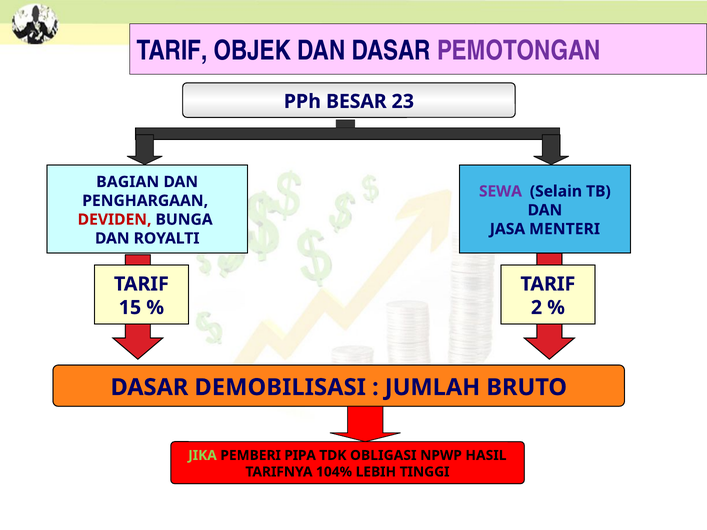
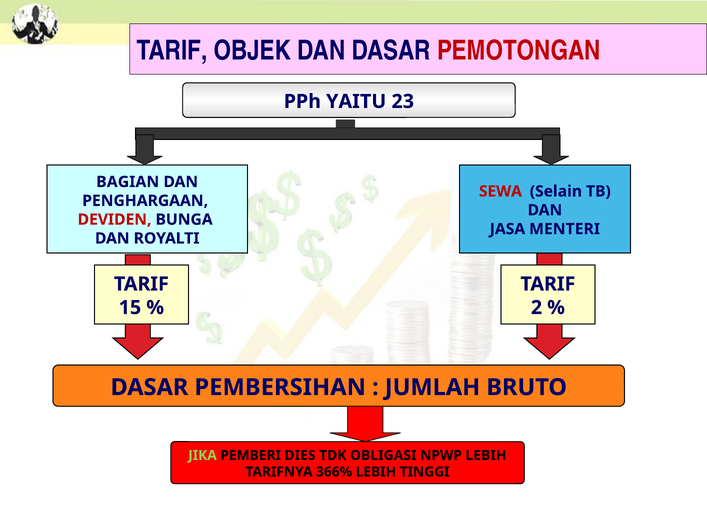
PEMOTONGAN colour: purple -> red
BESAR: BESAR -> YAITU
SEWA colour: purple -> red
DEMOBILISASI: DEMOBILISASI -> PEMBERSIHAN
PIPA: PIPA -> DIES
NPWP HASIL: HASIL -> LEBIH
104%: 104% -> 366%
